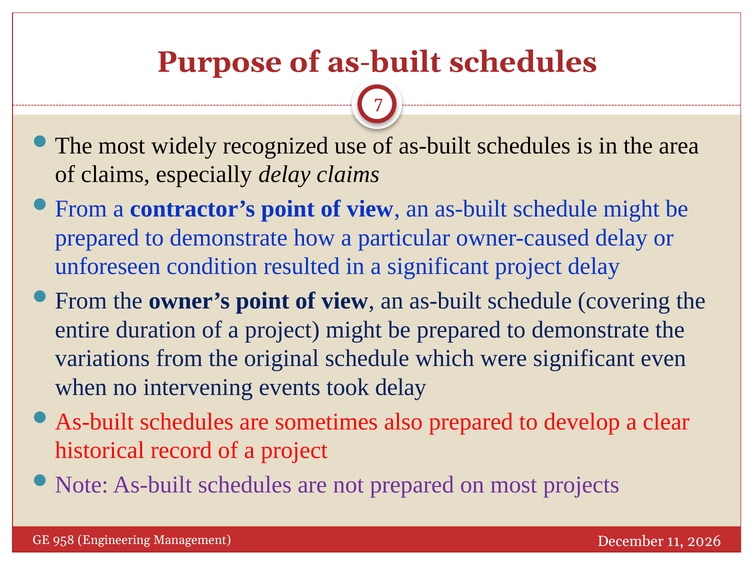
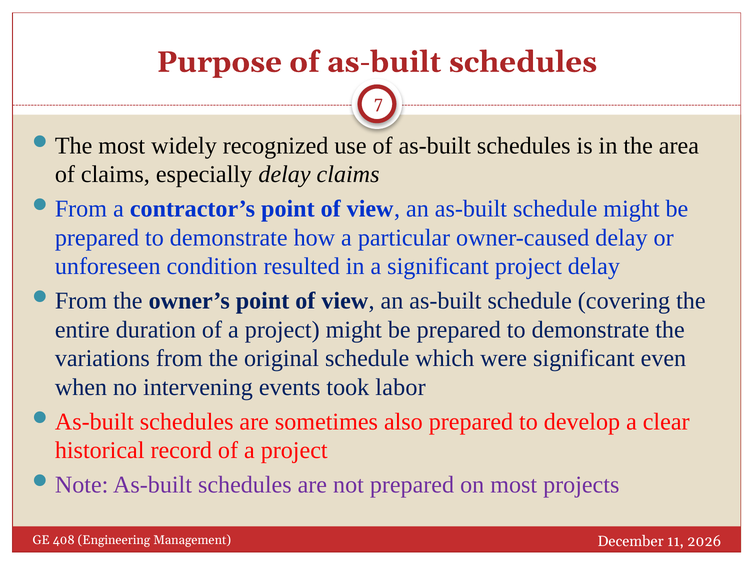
took delay: delay -> labor
958: 958 -> 408
